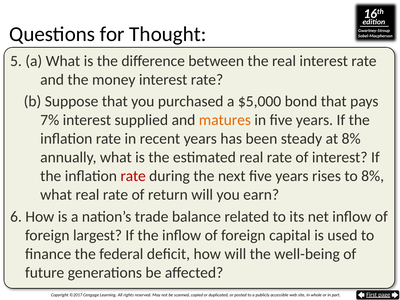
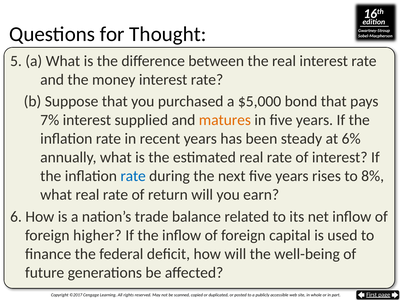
at 8%: 8% -> 6%
rate at (133, 176) colour: red -> blue
largest: largest -> higher
